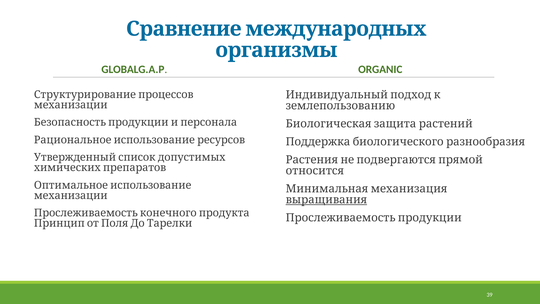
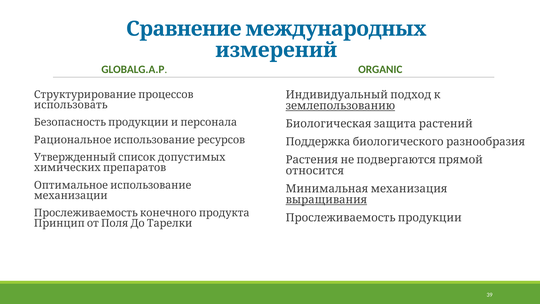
организмы: организмы -> измерений
механизации at (71, 105): механизации -> использовать
землепользованию underline: none -> present
